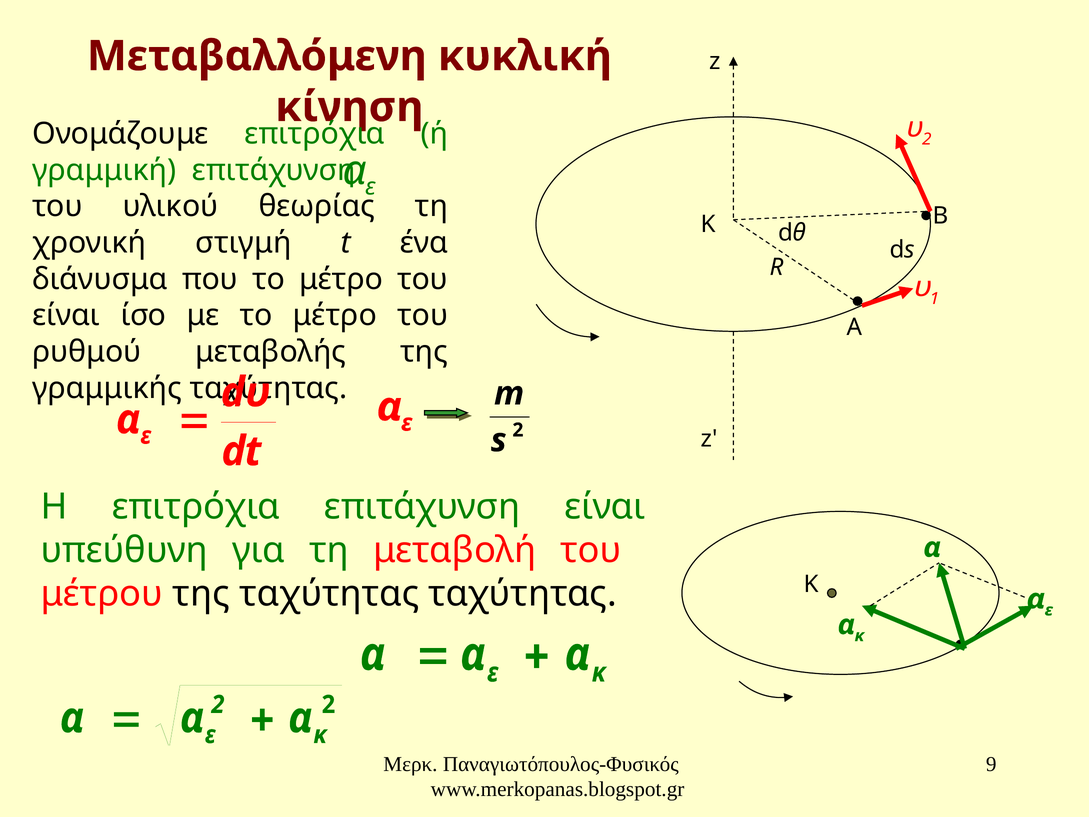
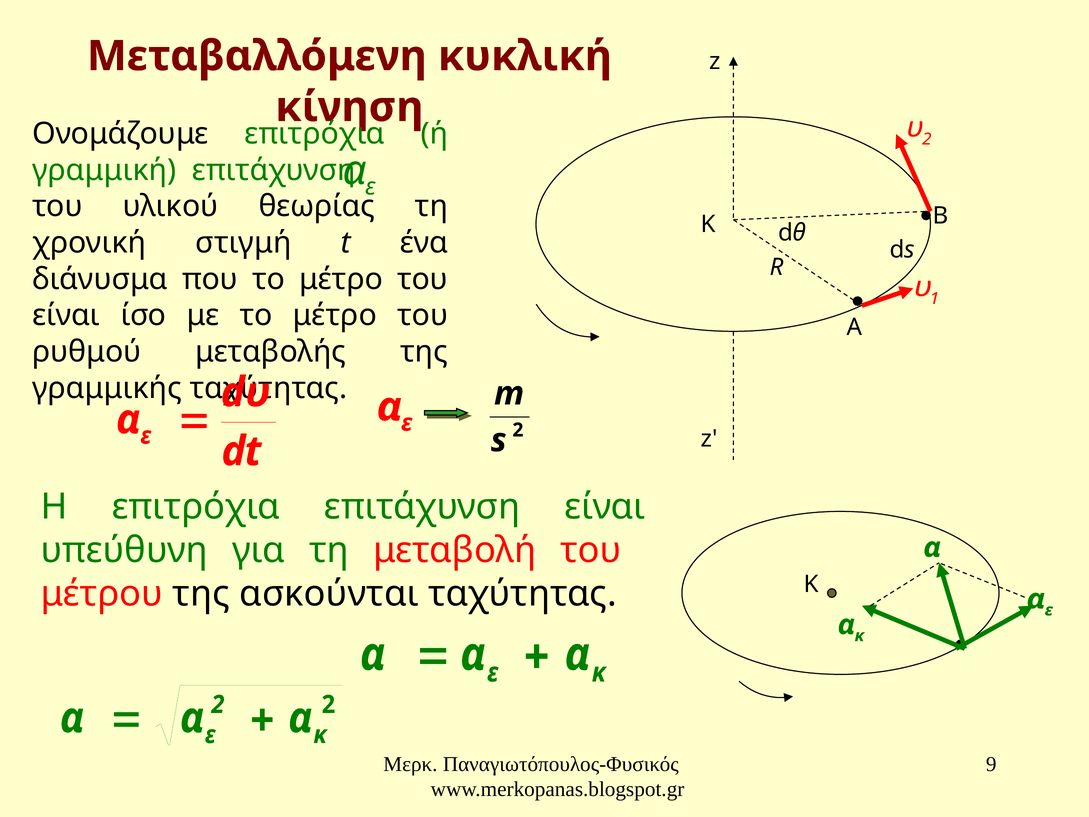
της ταχύτητας: ταχύτητας -> ασκούνται
